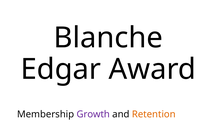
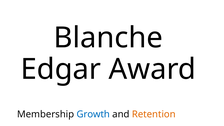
Growth colour: purple -> blue
